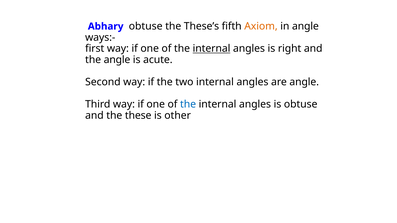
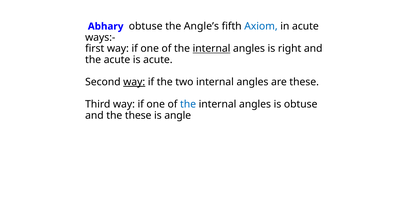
These’s: These’s -> Angle’s
Axiom colour: orange -> blue
in angle: angle -> acute
the angle: angle -> acute
way at (134, 82) underline: none -> present
are angle: angle -> these
other: other -> angle
